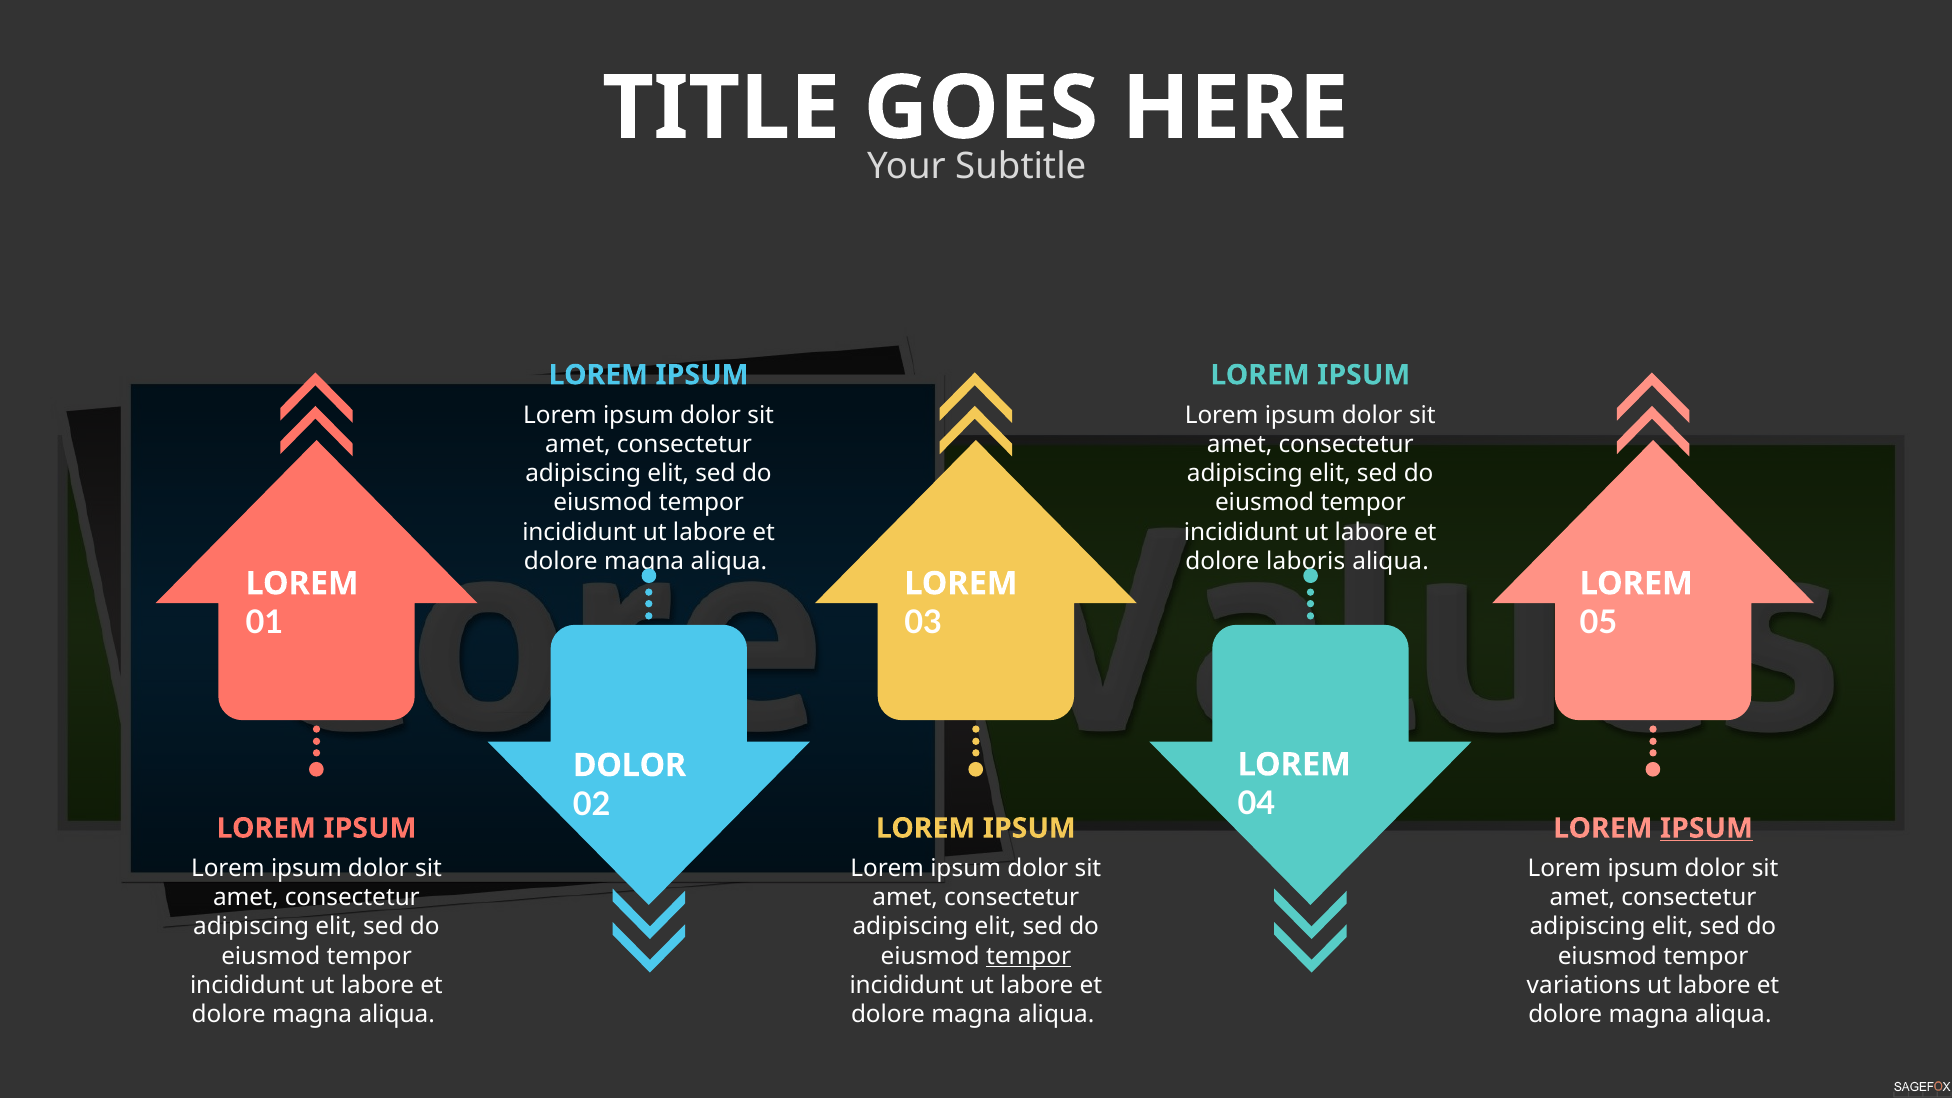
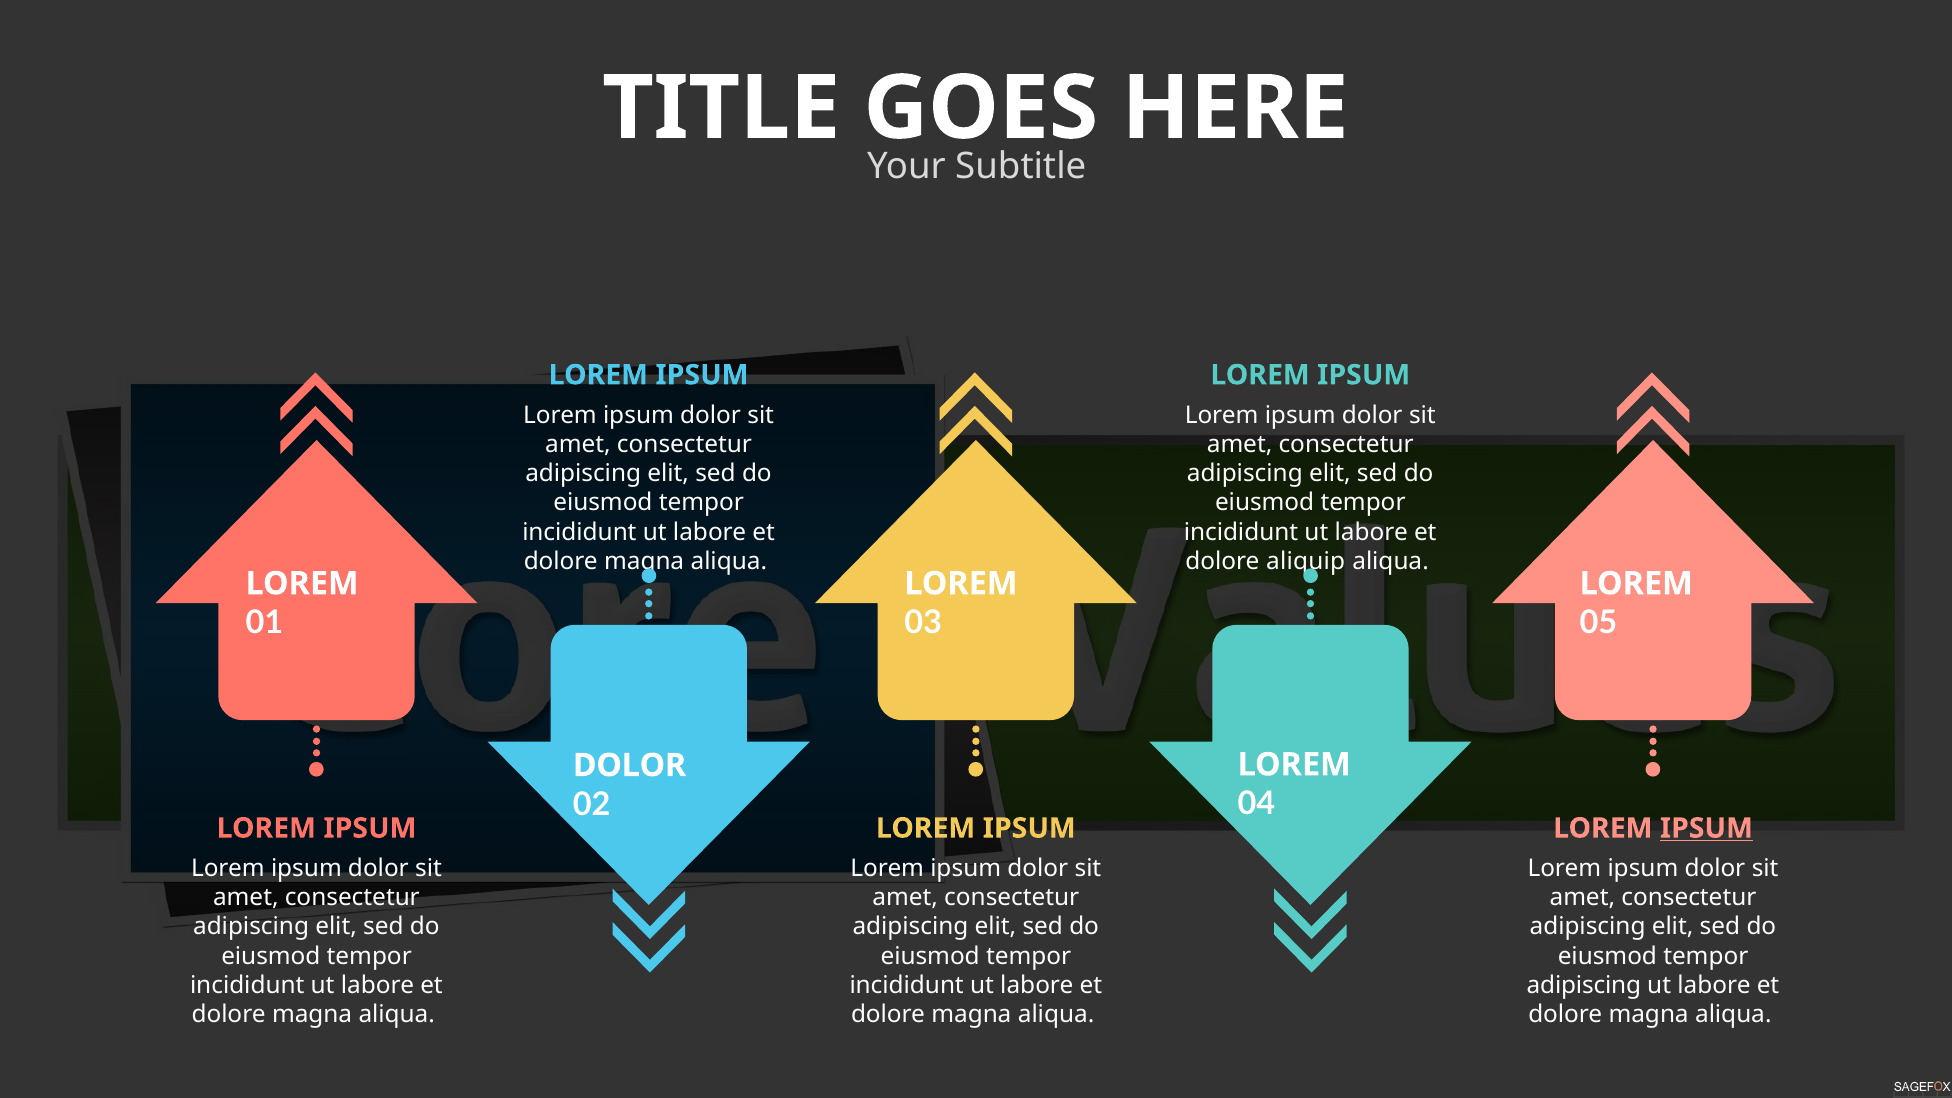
laboris: laboris -> aliquip
tempor at (1029, 956) underline: present -> none
variations at (1584, 985): variations -> adipiscing
